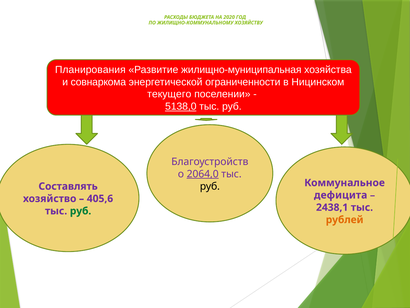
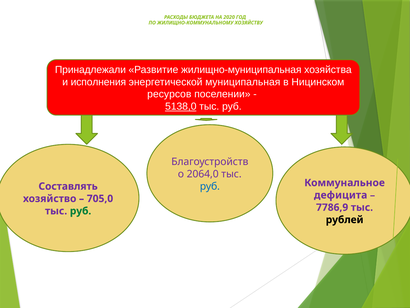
Планирования: Планирования -> Принадлежали
совнаркома: совнаркома -> исполнения
ограниченности: ограниченности -> муниципальная
текущего: текущего -> ресурсов
2064,0 underline: present -> none
руб at (210, 186) colour: black -> blue
405,6: 405,6 -> 705,0
2438,1: 2438,1 -> 7786,9
рублей colour: orange -> black
